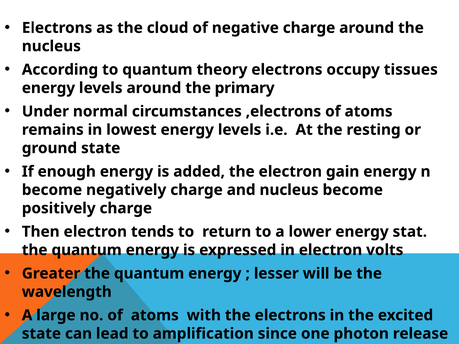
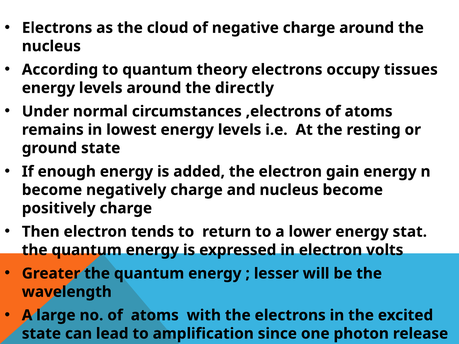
primary: primary -> directly
